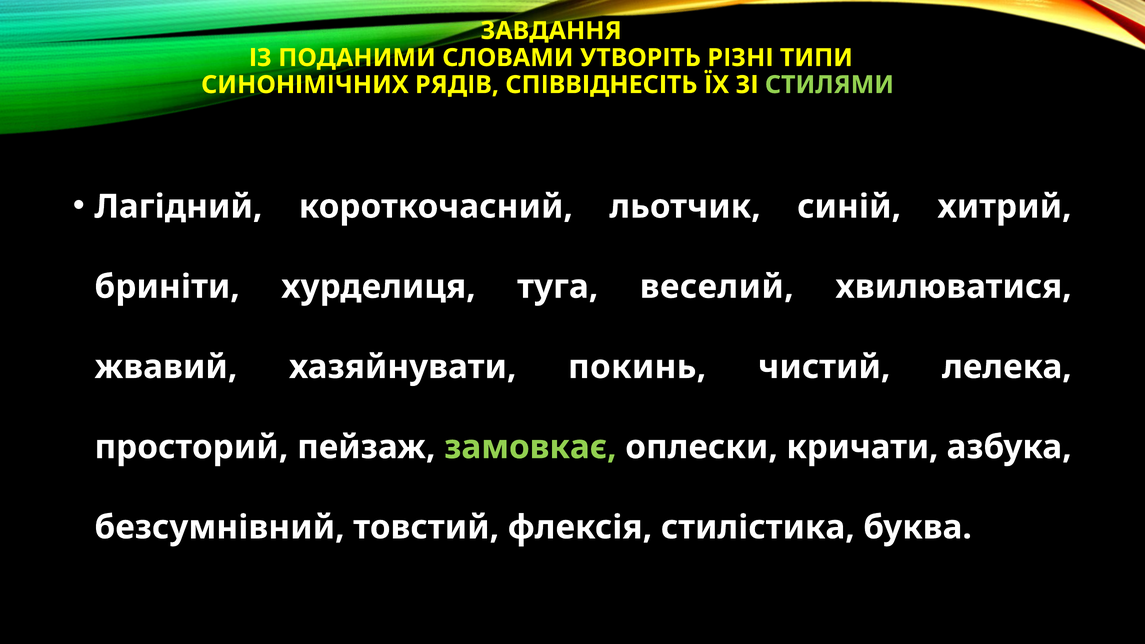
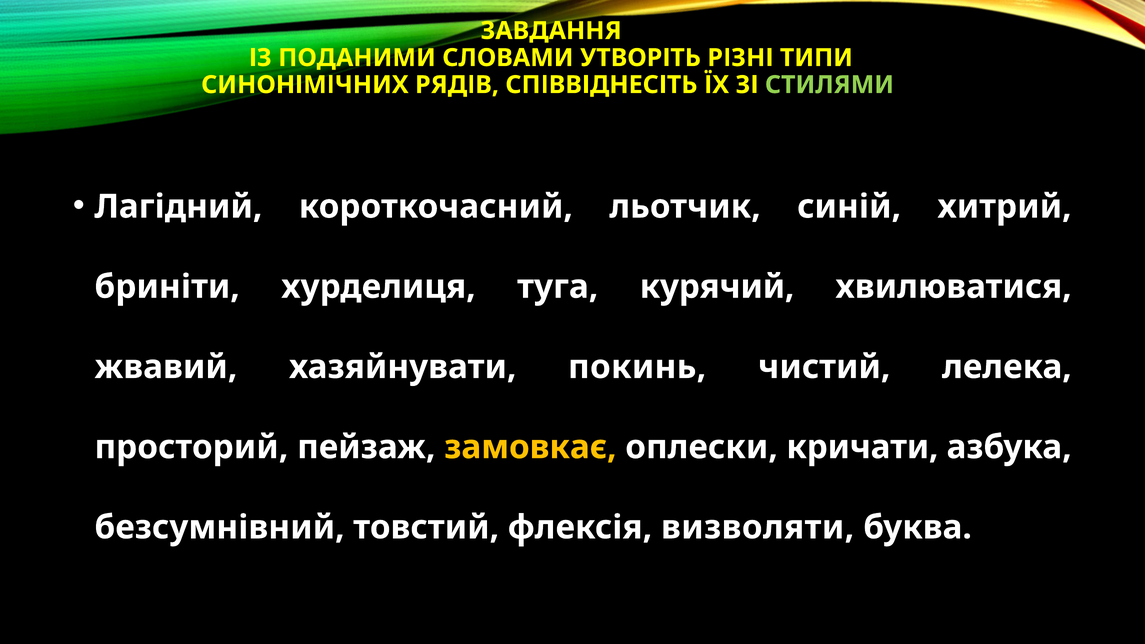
веселий: веселий -> курячий
замовкає colour: light green -> yellow
стилістика: стилістика -> визволяти
